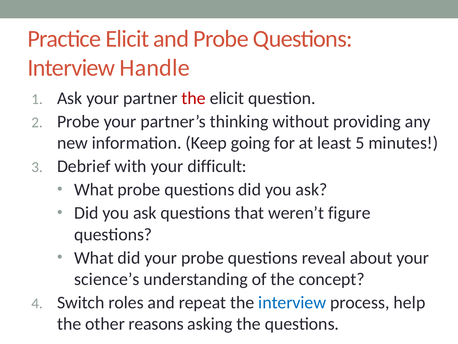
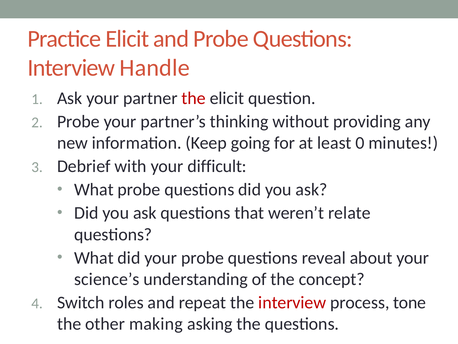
5: 5 -> 0
figure: figure -> relate
interview at (292, 302) colour: blue -> red
help: help -> tone
reasons: reasons -> making
